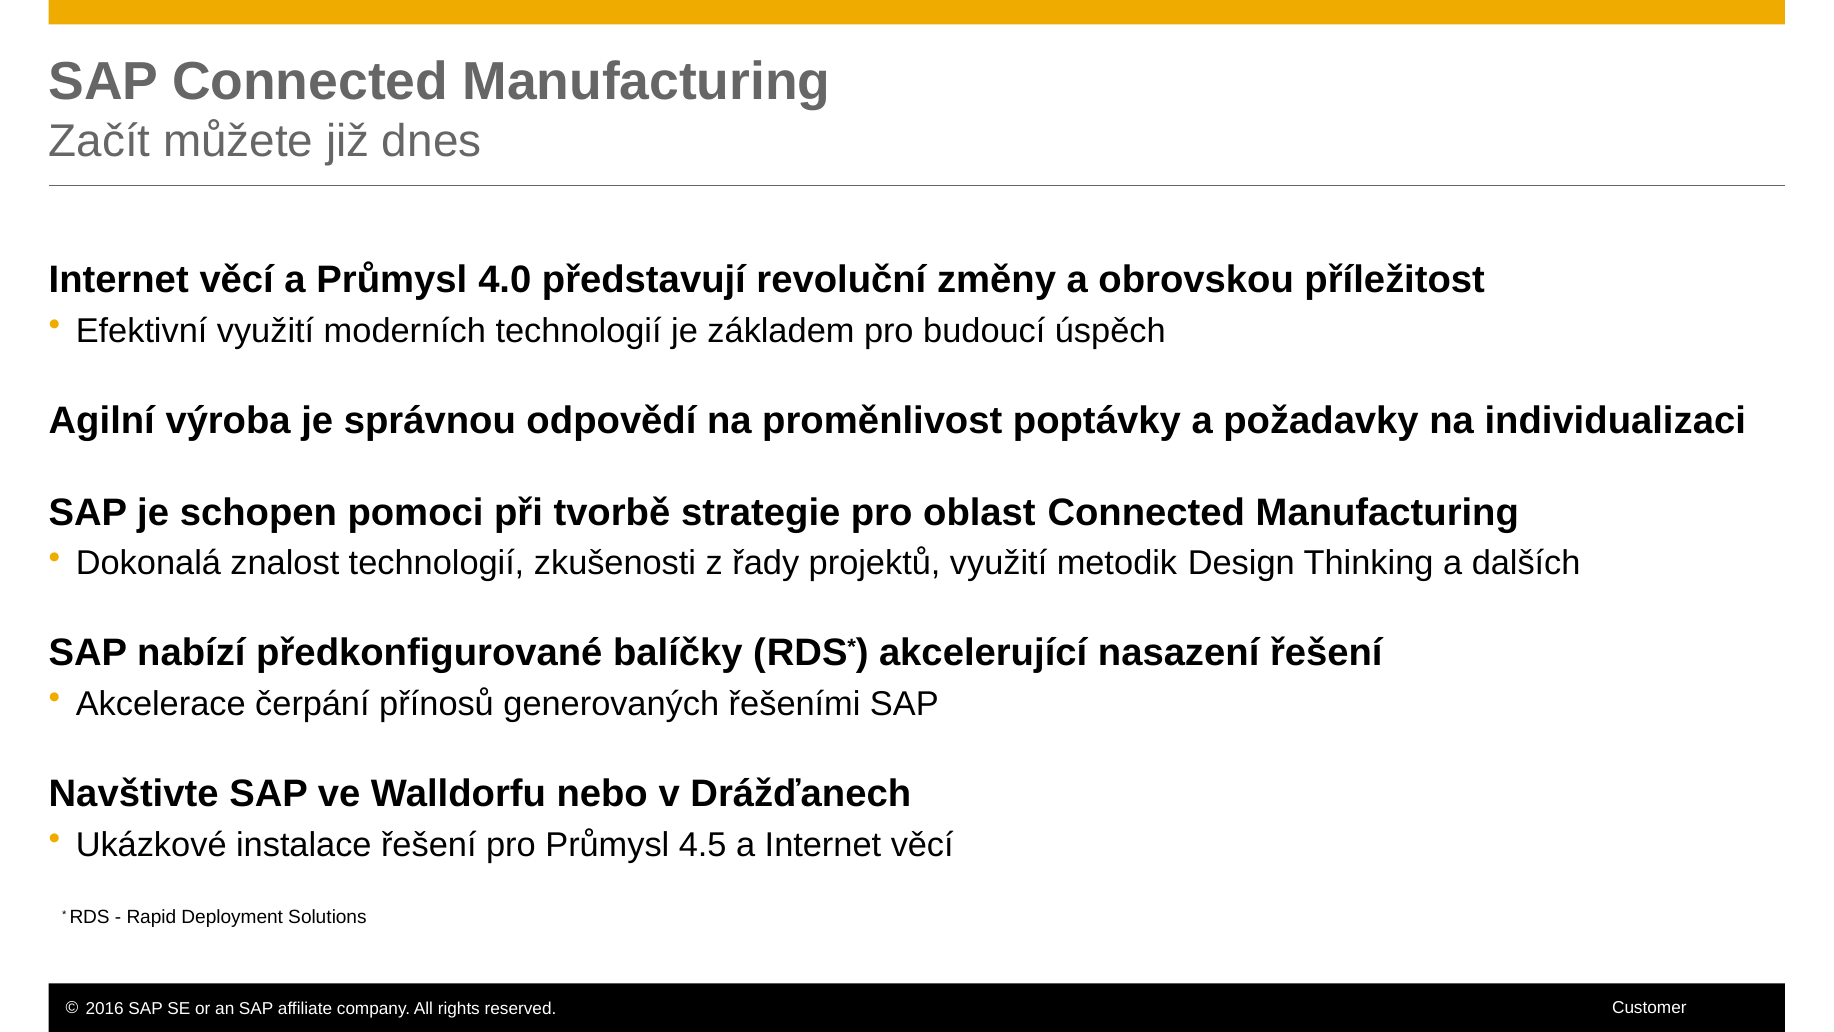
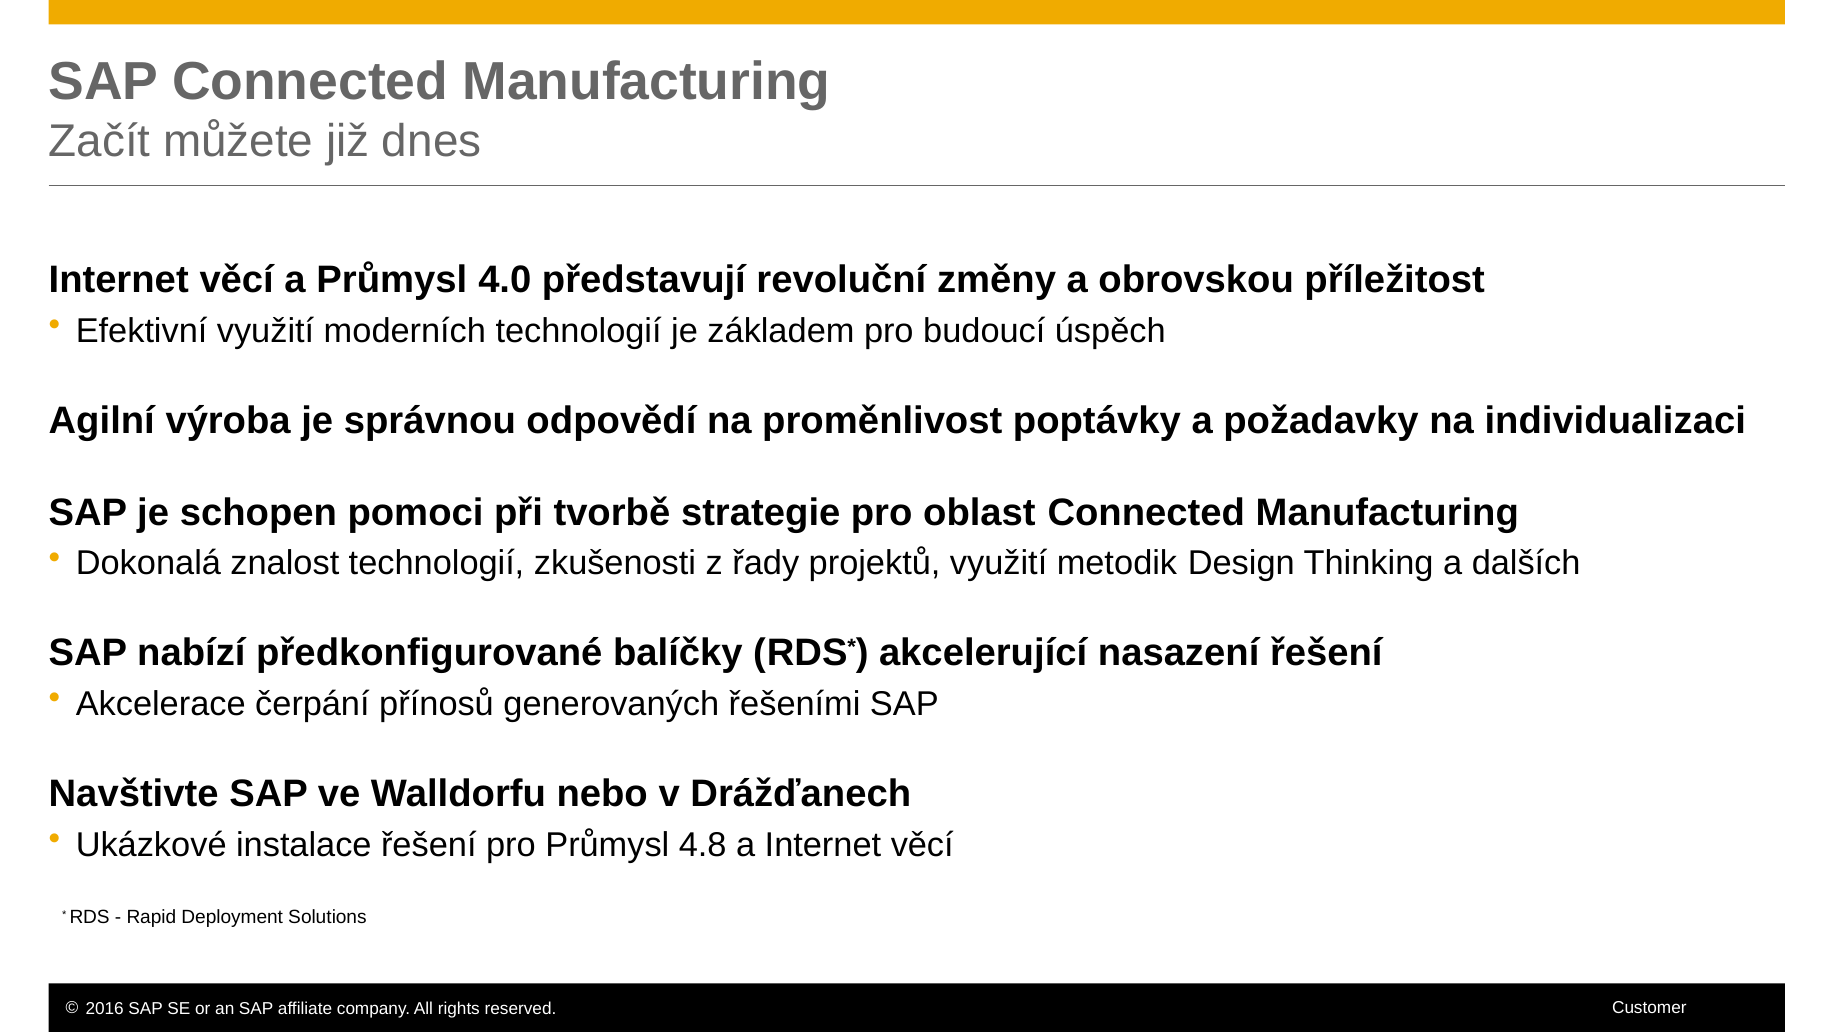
4.5: 4.5 -> 4.8
